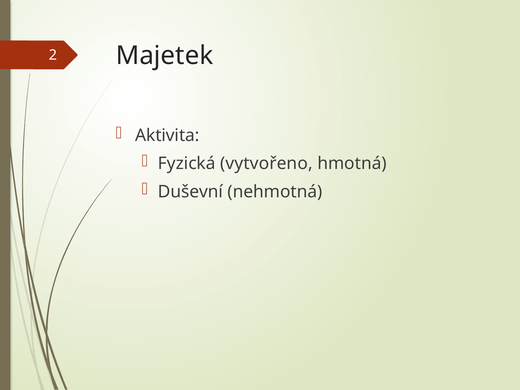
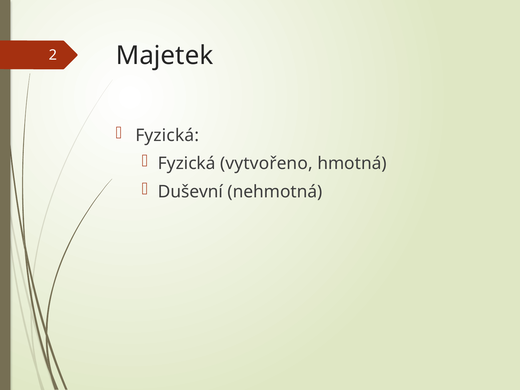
Aktivita at (167, 136): Aktivita -> Fyzická
